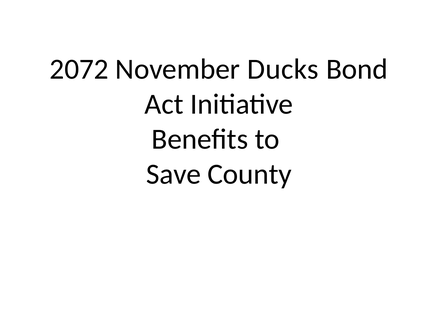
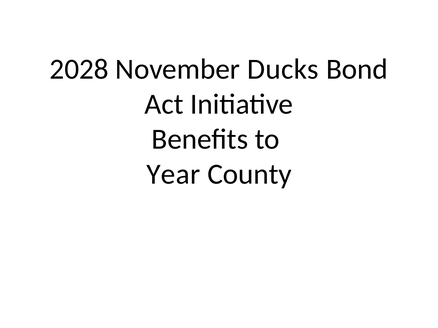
2072: 2072 -> 2028
Save: Save -> Year
